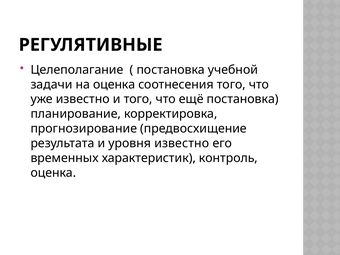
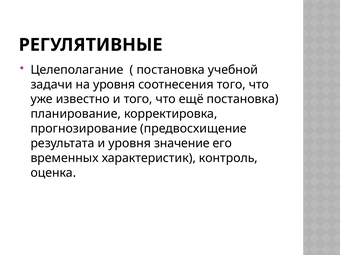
на оценка: оценка -> уровня
уровня известно: известно -> значение
